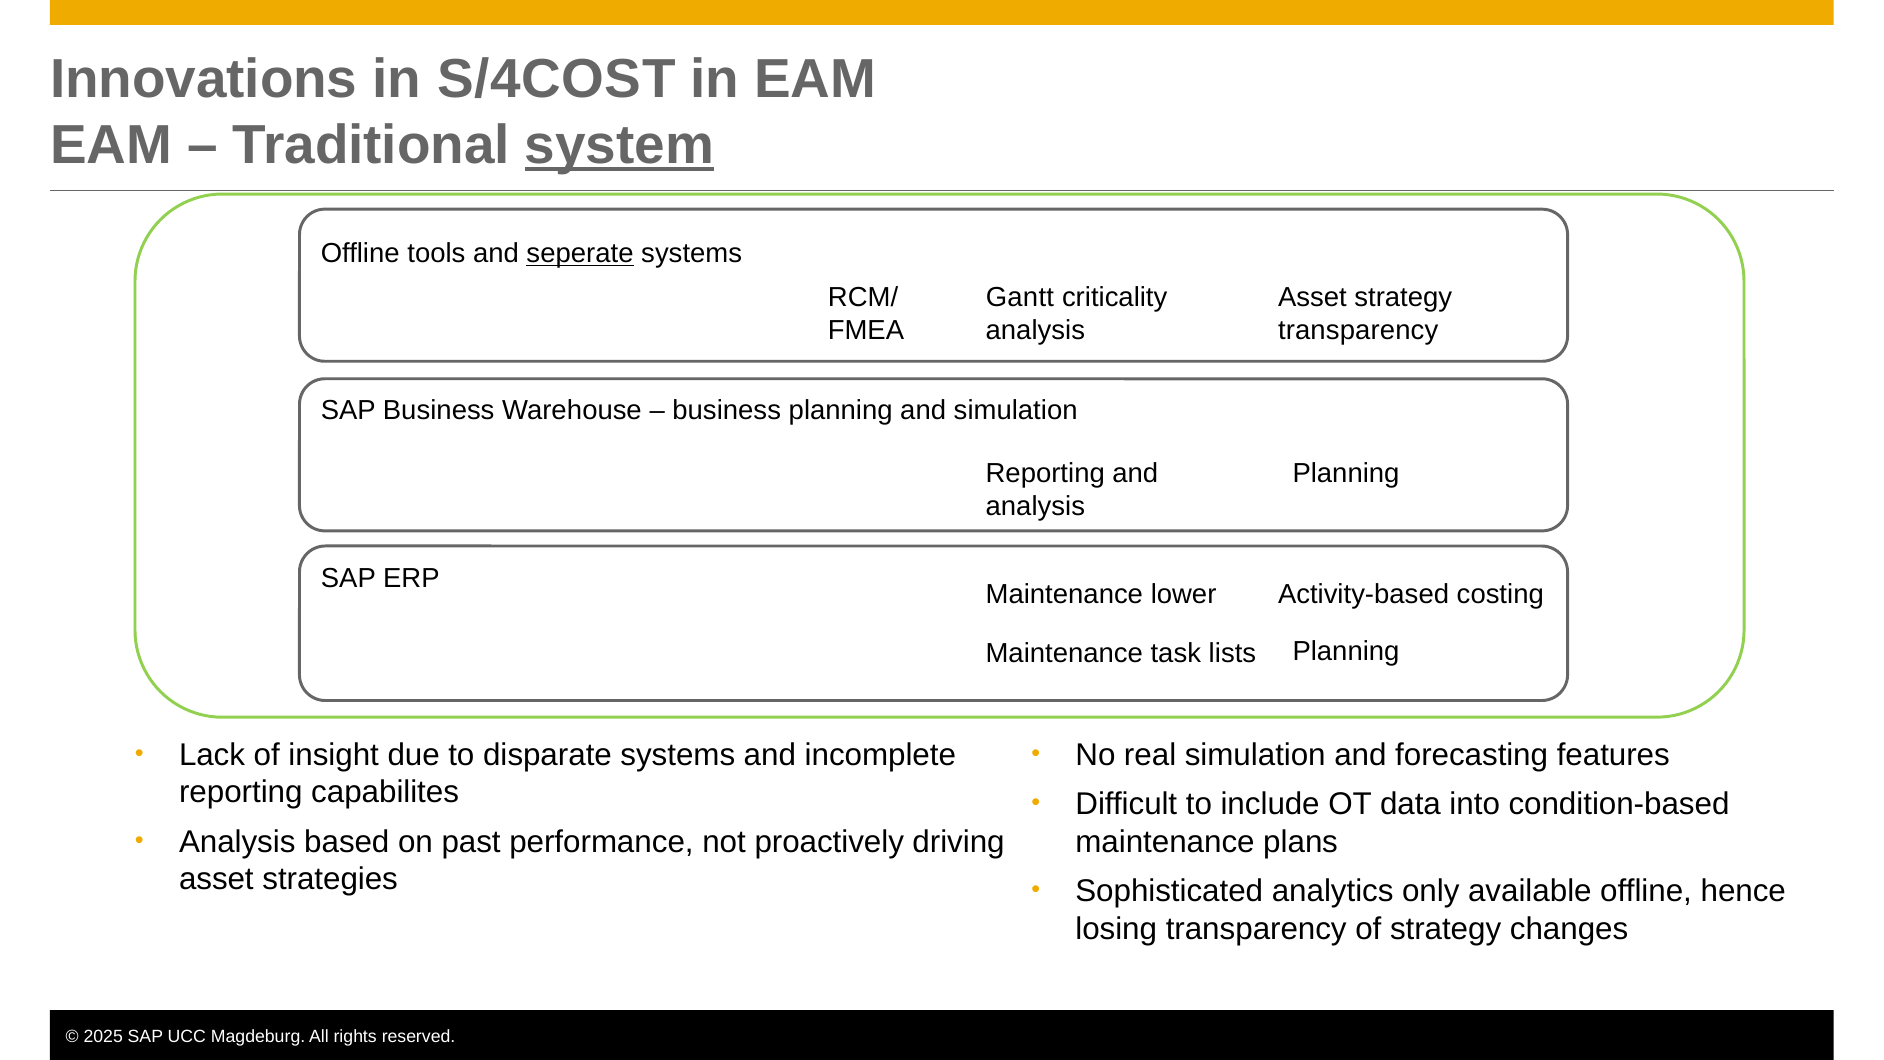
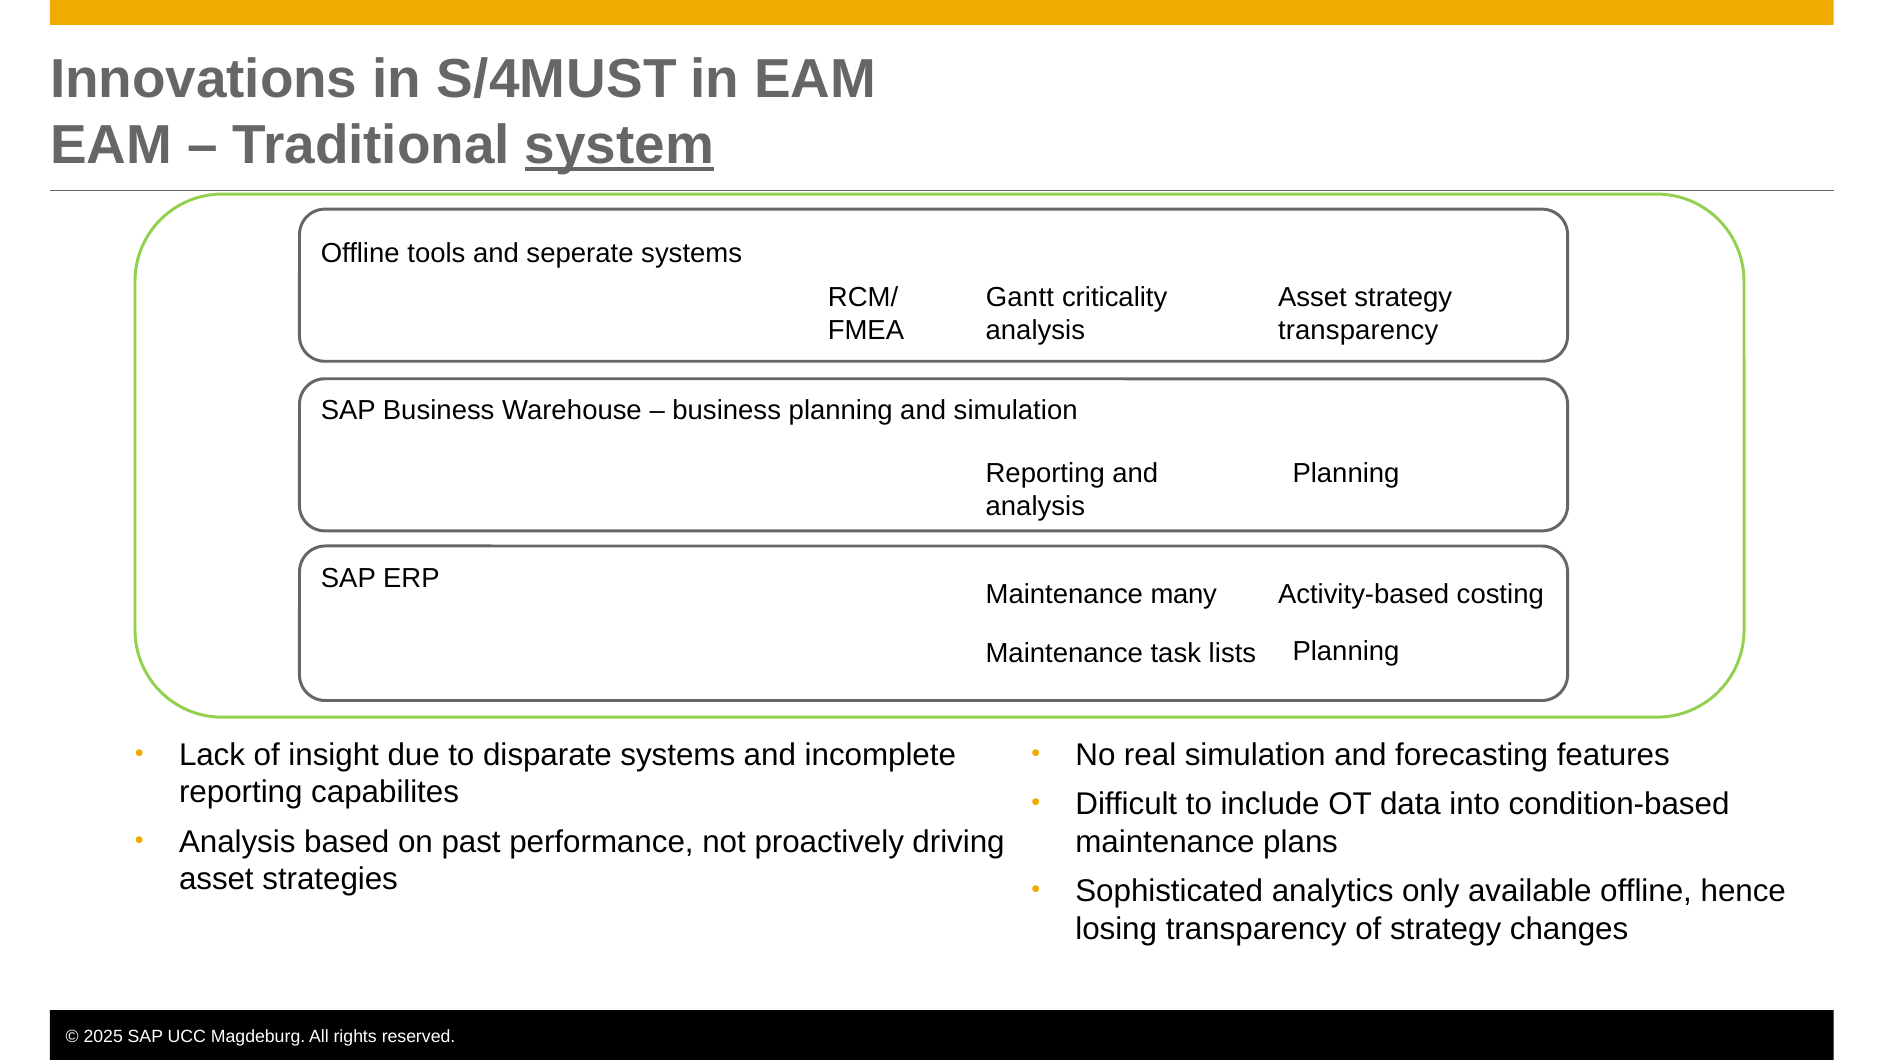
S/4COST: S/4COST -> S/4MUST
seperate underline: present -> none
lower: lower -> many
